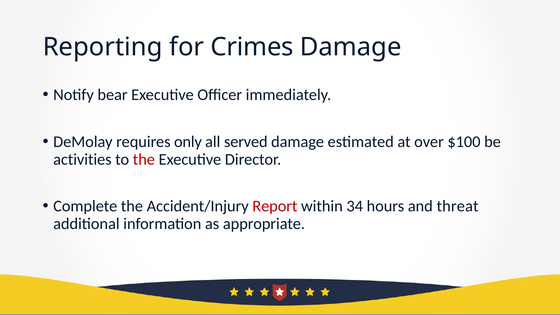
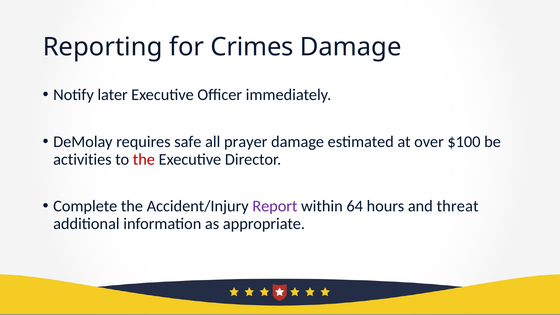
bear: bear -> later
only: only -> safe
served: served -> prayer
Report colour: red -> purple
34: 34 -> 64
